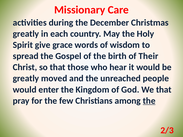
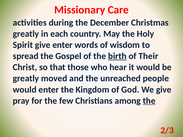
give grace: grace -> enter
birth underline: none -> present
We that: that -> give
